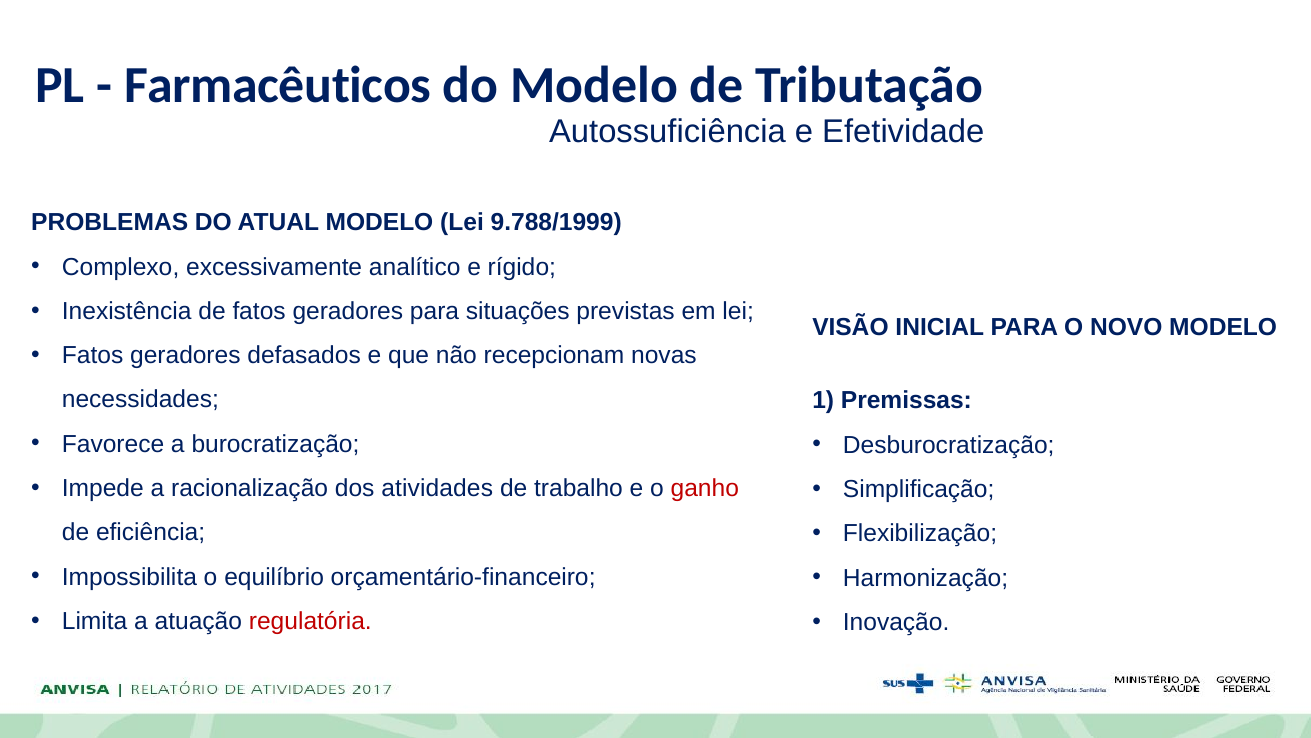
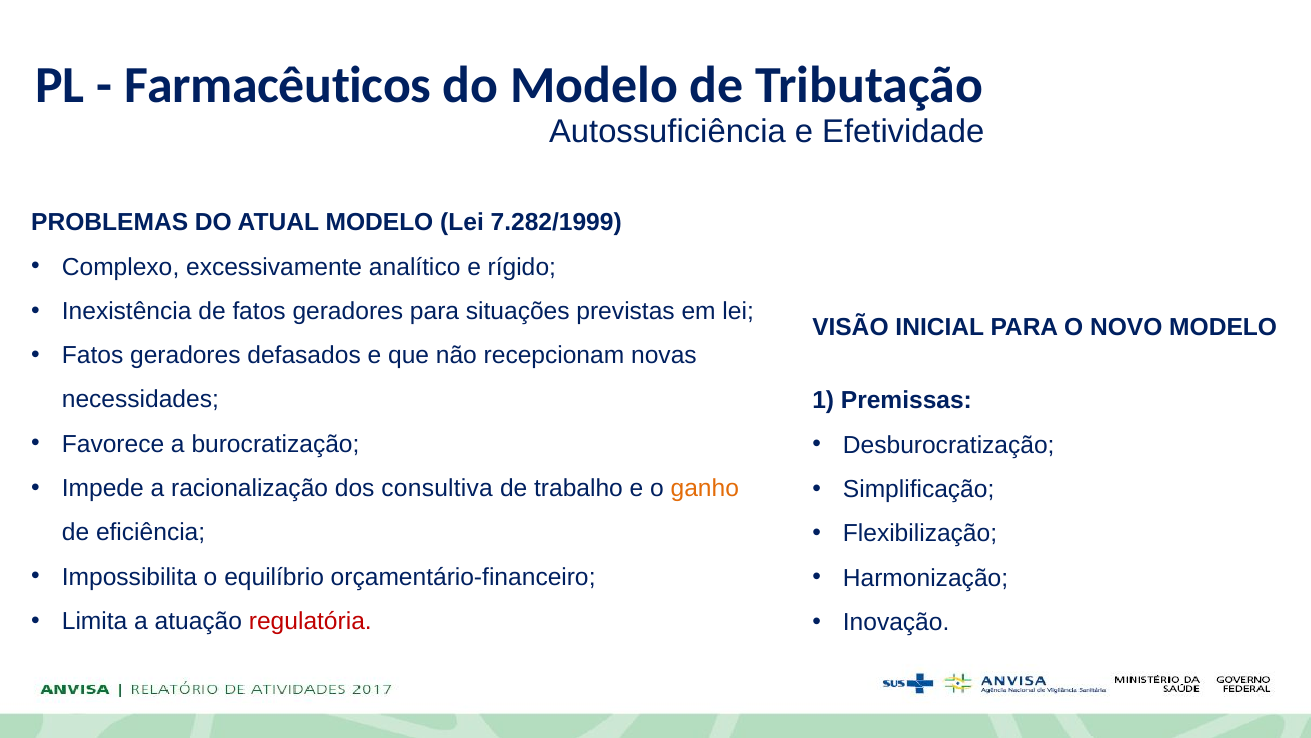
9.788/1999: 9.788/1999 -> 7.282/1999
atividades: atividades -> consultiva
ganho colour: red -> orange
